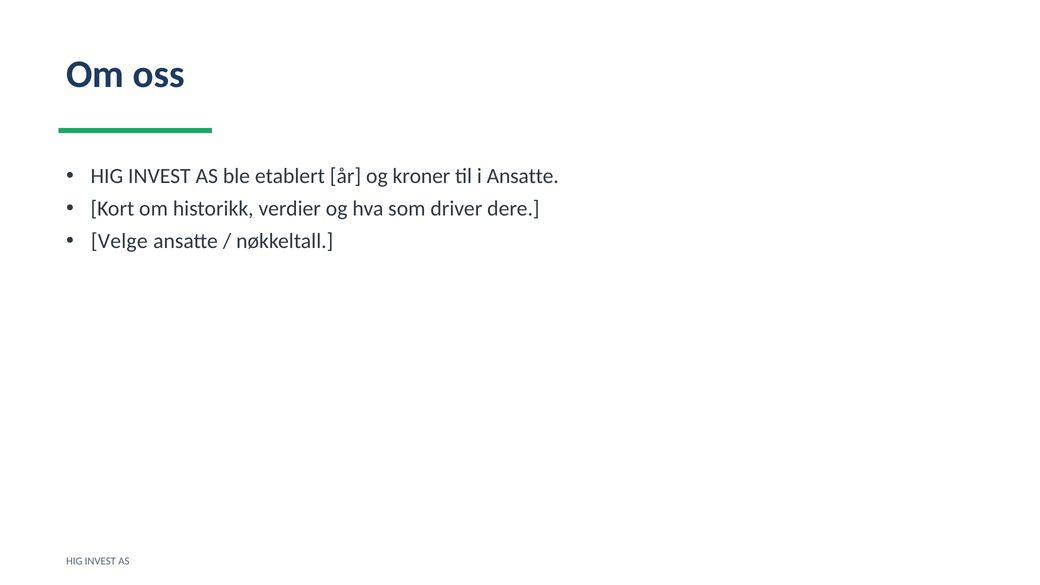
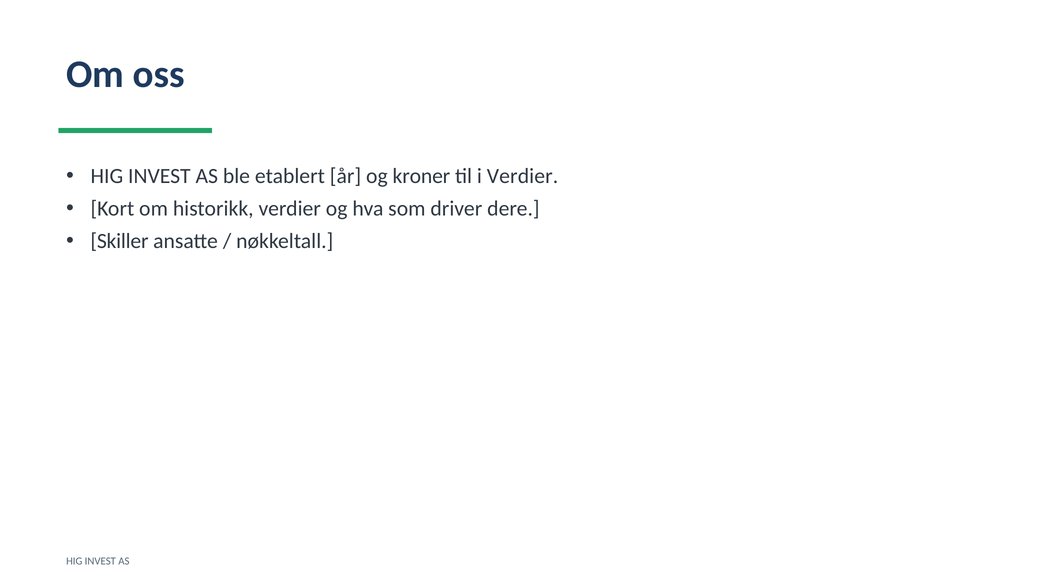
i Ansatte: Ansatte -> Verdier
Velge: Velge -> Skiller
